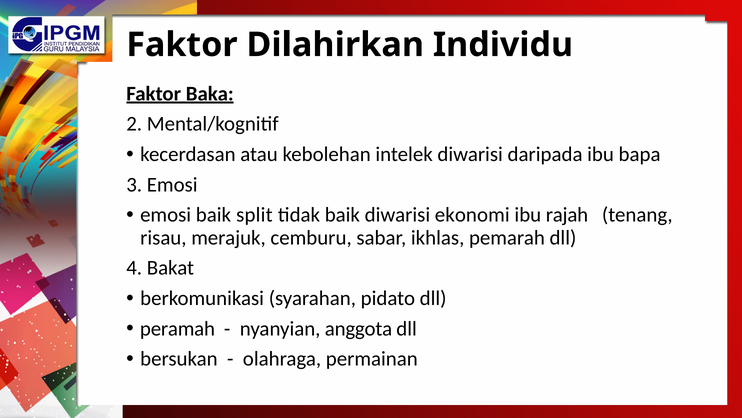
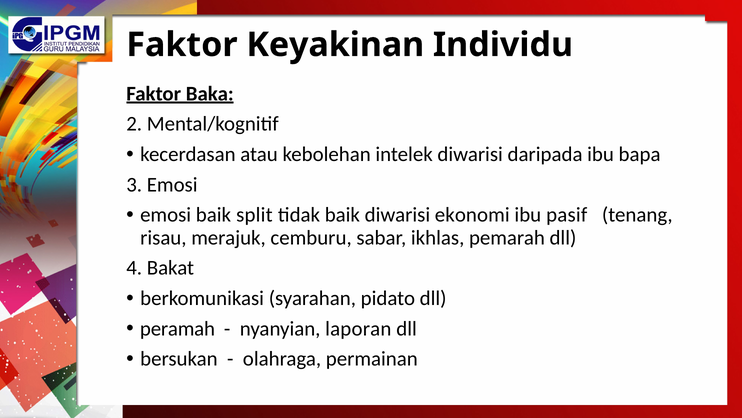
Dilahirkan: Dilahirkan -> Keyakinan
rajah: rajah -> pasif
anggota: anggota -> laporan
